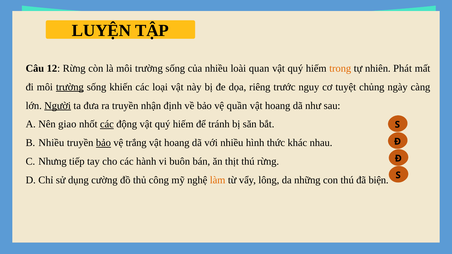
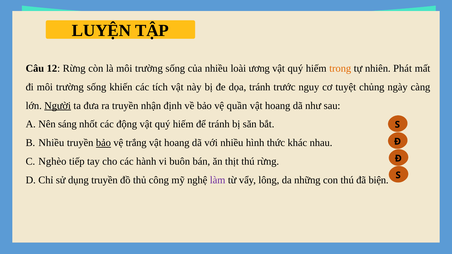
quan: quan -> ương
trường at (70, 87) underline: present -> none
loại: loại -> tích
dọa riêng: riêng -> tránh
giao: giao -> sáng
các at (107, 124) underline: present -> none
Nhưng: Nhưng -> Nghèo
dụng cường: cường -> truyền
làm colour: orange -> purple
